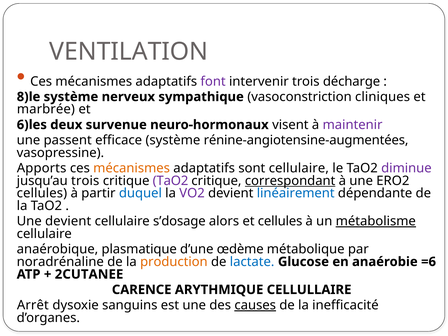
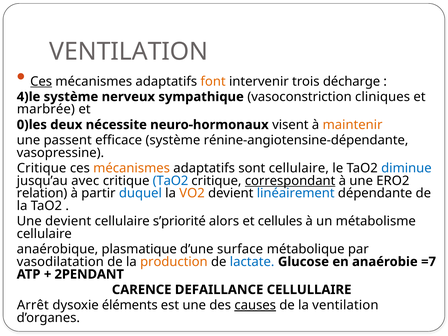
Ces at (41, 81) underline: none -> present
font colour: purple -> orange
8)le: 8)le -> 4)le
6)les: 6)les -> 0)les
survenue: survenue -> nécessite
maintenir colour: purple -> orange
rénine-angiotensine-augmentées: rénine-angiotensine-augmentées -> rénine-angiotensine-dépendante
Apports at (42, 168): Apports -> Critique
diminue colour: purple -> blue
jusqu’au trois: trois -> avec
TaO2 at (171, 181) colour: purple -> blue
cellules at (42, 193): cellules -> relation
VO2 colour: purple -> orange
s’dosage: s’dosage -> s’priorité
métabolisme underline: present -> none
œdème: œdème -> surface
noradrénaline: noradrénaline -> vasodilatation
=6: =6 -> =7
2CUTANEE: 2CUTANEE -> 2PENDANT
ARYTHMIQUE: ARYTHMIQUE -> DEFAILLANCE
sanguins: sanguins -> éléments
la inefficacité: inefficacité -> ventilation
